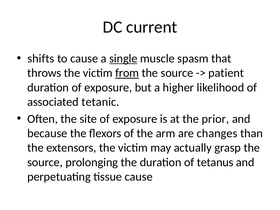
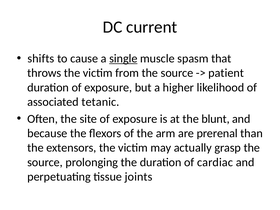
from underline: present -> none
prior: prior -> blunt
changes: changes -> prerenal
tetanus: tetanus -> cardiac
tissue cause: cause -> joints
